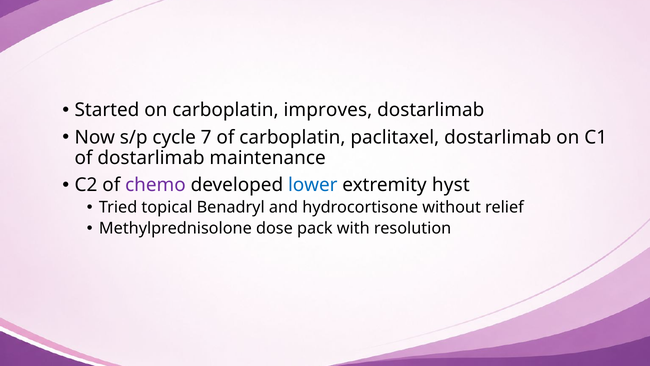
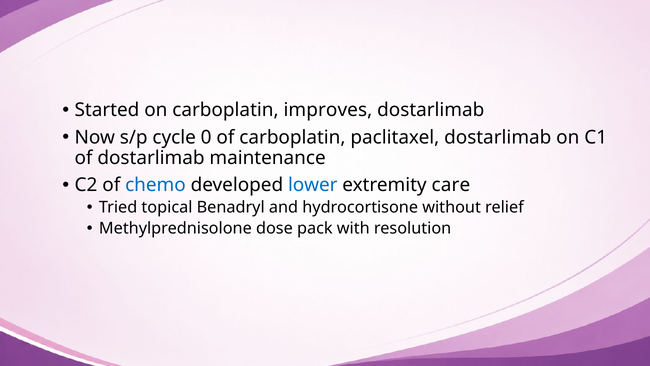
7: 7 -> 0
chemo colour: purple -> blue
hyst: hyst -> care
